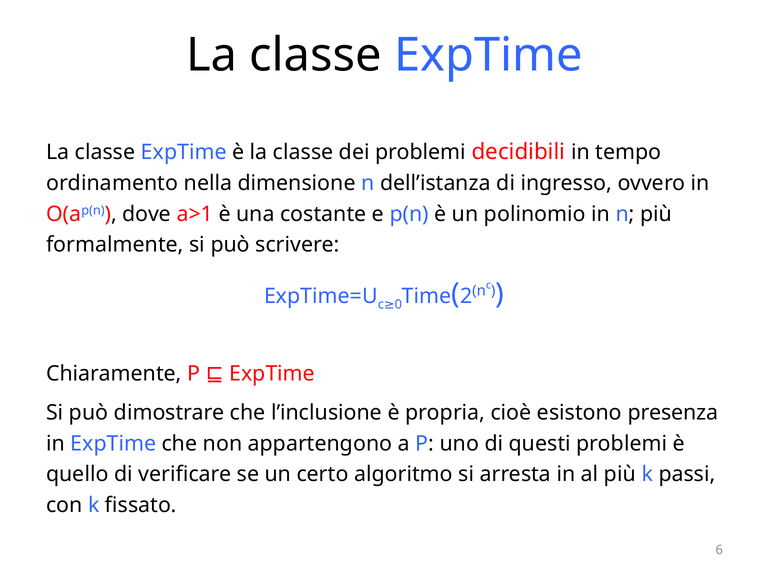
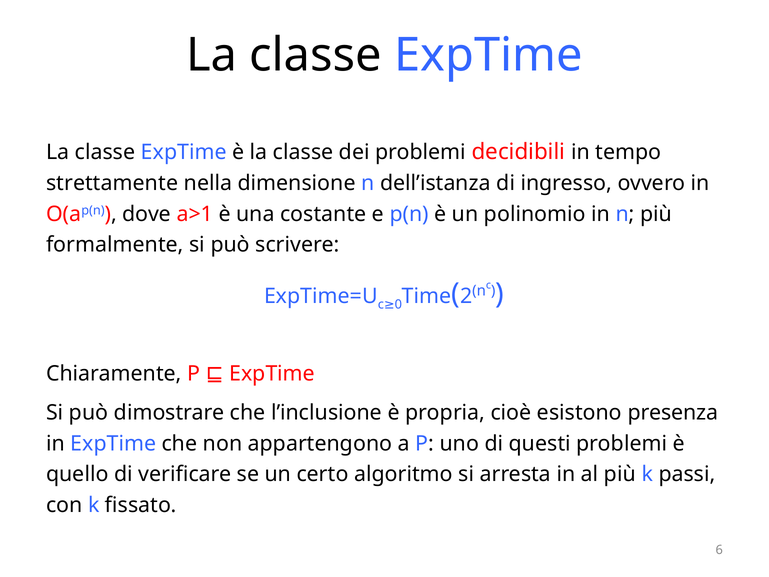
ordinamento: ordinamento -> strettamente
